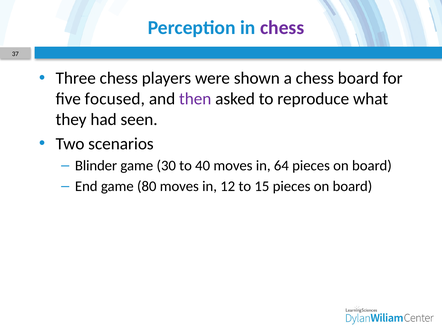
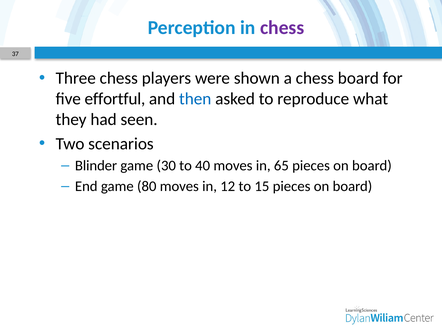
focused: focused -> effortful
then colour: purple -> blue
64: 64 -> 65
